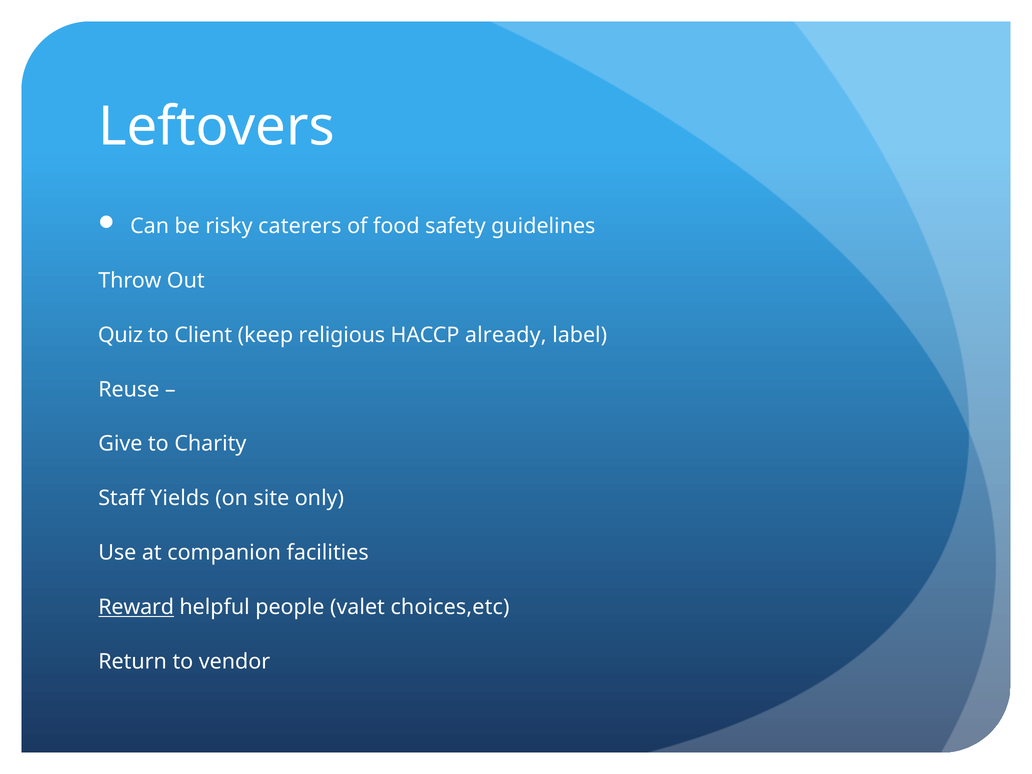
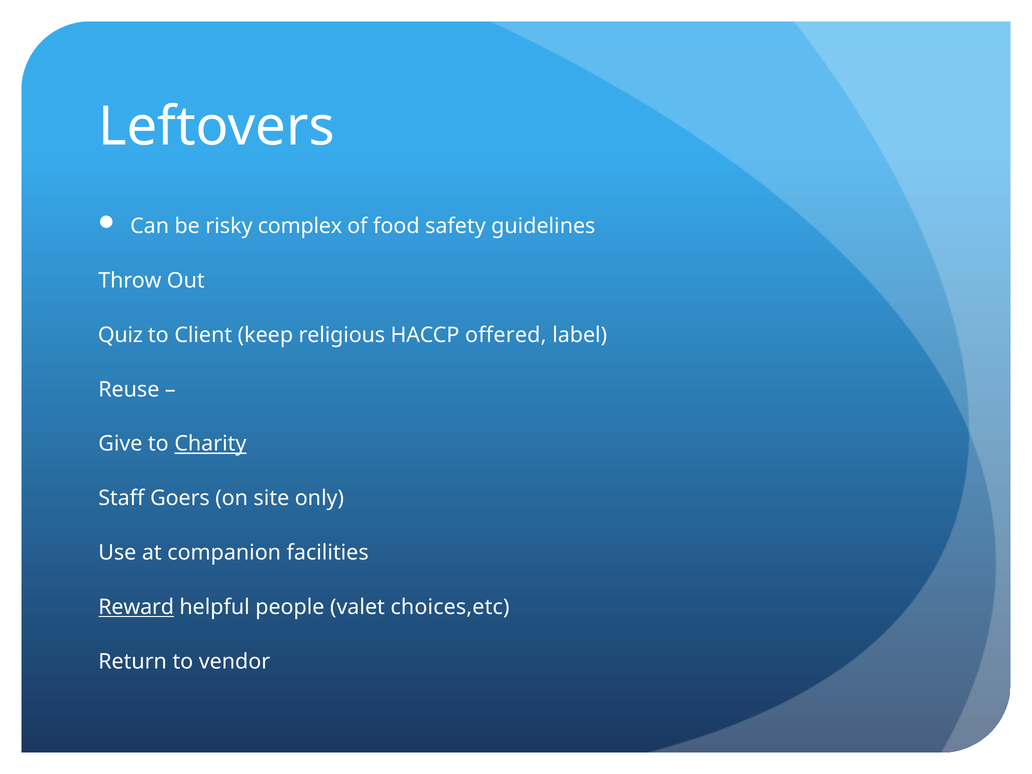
caterers: caterers -> complex
already: already -> offered
Charity underline: none -> present
Yields: Yields -> Goers
